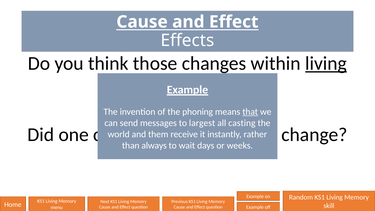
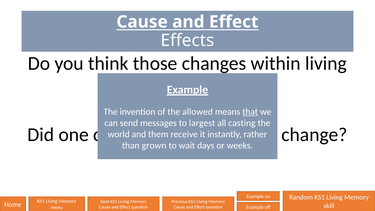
living at (326, 63) underline: present -> none
phoning: phoning -> allowed
always: always -> grown
